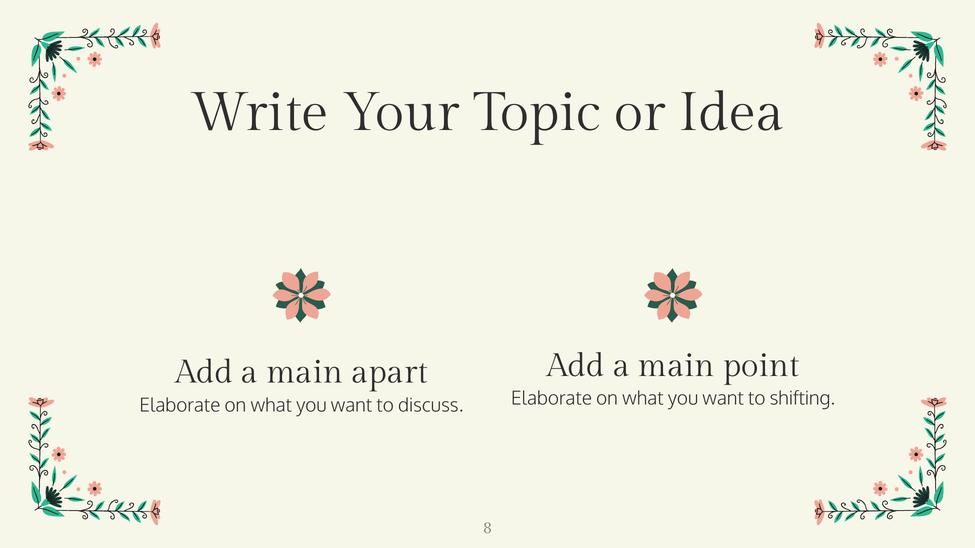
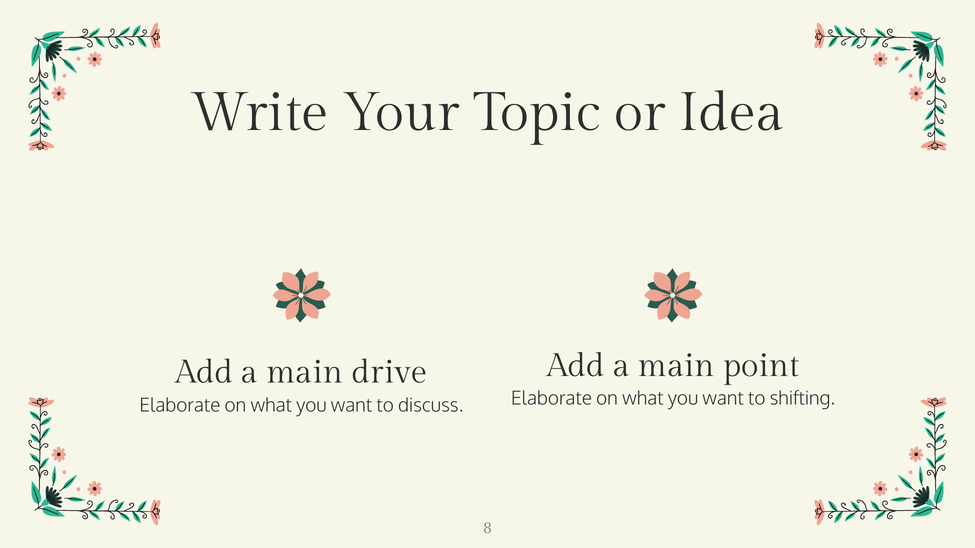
apart: apart -> drive
